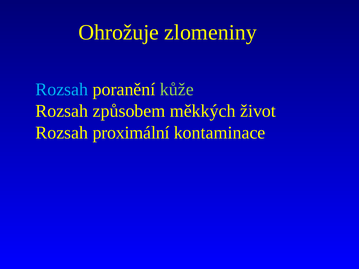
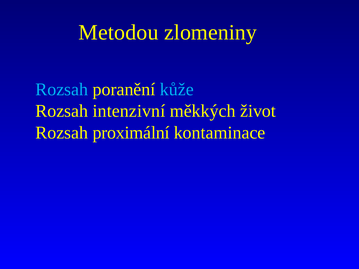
Ohrožuje: Ohrožuje -> Metodou
kůže colour: light green -> light blue
způsobem: způsobem -> intenzivní
